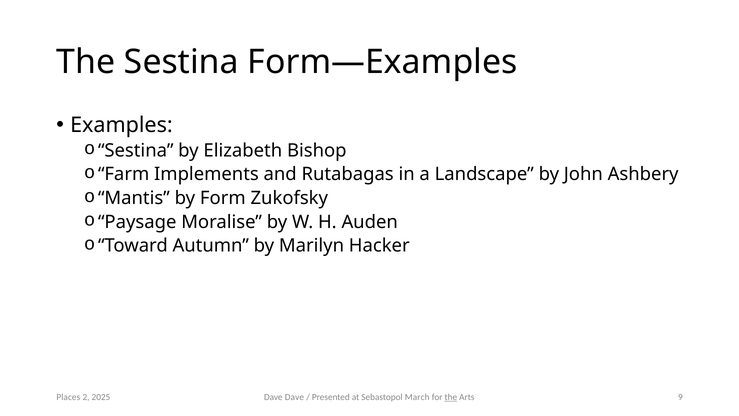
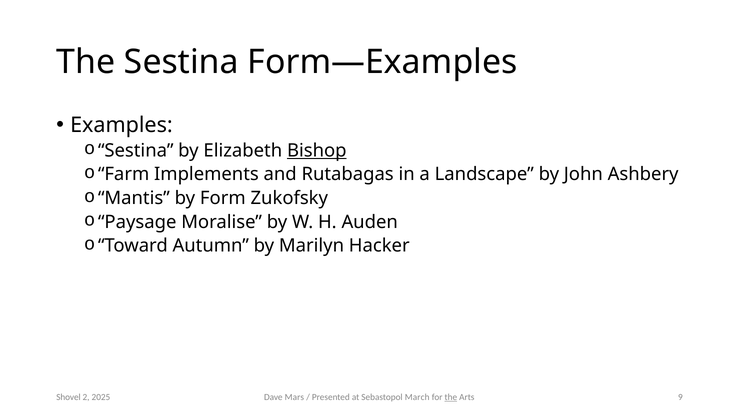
Bishop underline: none -> present
Dave Dave: Dave -> Mars
Places: Places -> Shovel
